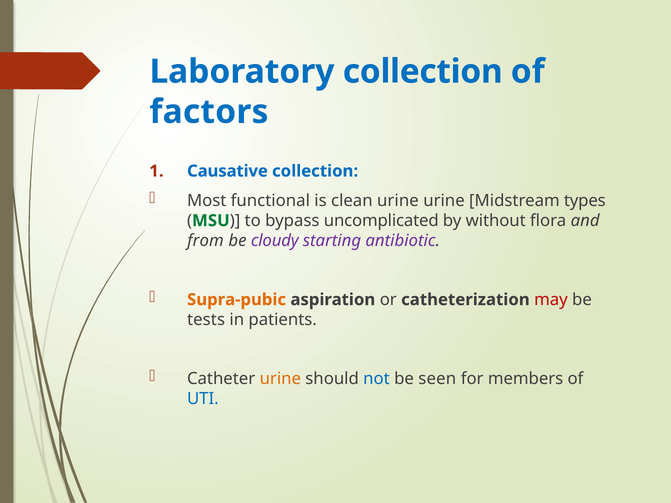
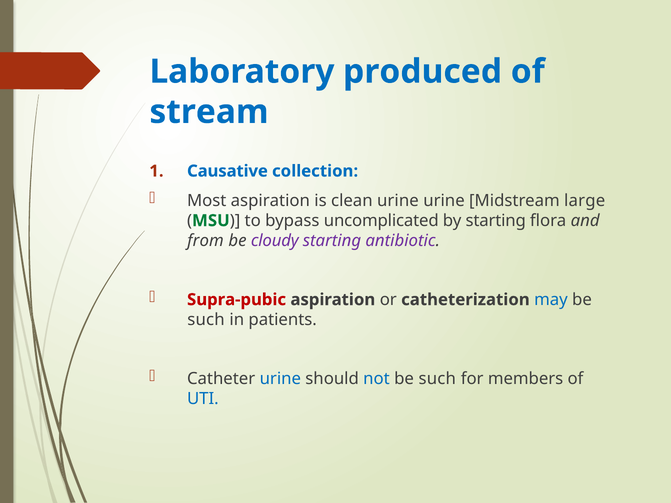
Laboratory collection: collection -> produced
factors: factors -> stream
Most functional: functional -> aspiration
types: types -> large
by without: without -> starting
Supra-pubic colour: orange -> red
may colour: red -> blue
tests at (206, 320): tests -> such
urine at (280, 379) colour: orange -> blue
seen at (437, 379): seen -> such
